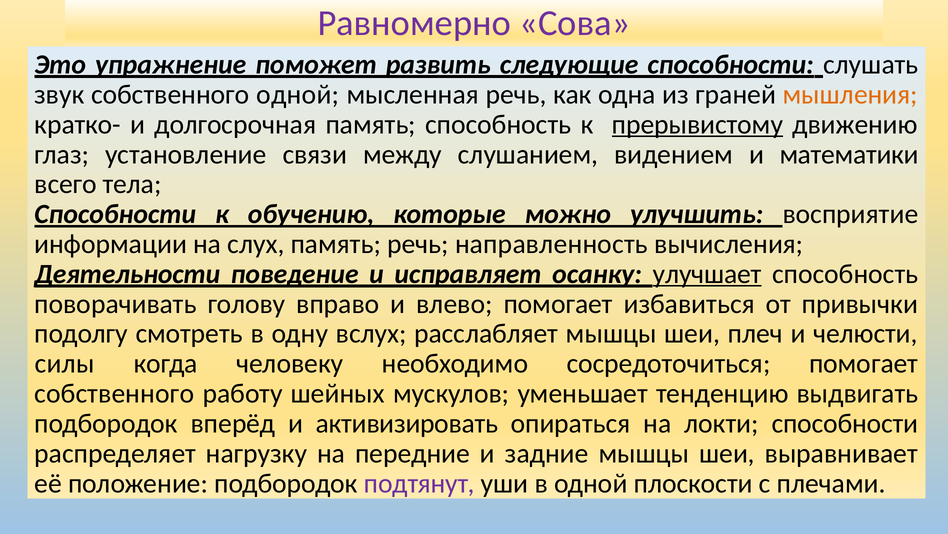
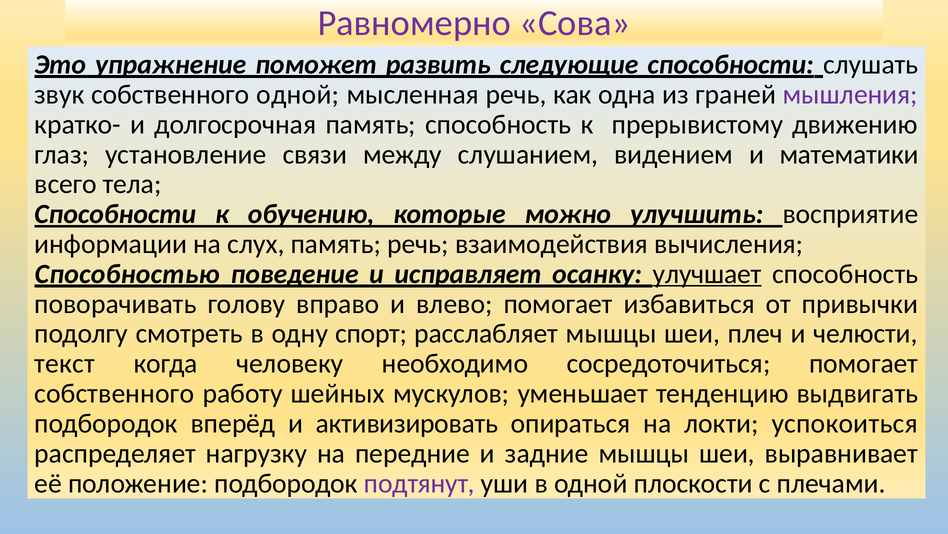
мышления colour: orange -> purple
прерывистому underline: present -> none
направленность: направленность -> взаимодействия
Деятельности: Деятельности -> Способностью
вслух: вслух -> спорт
силы: силы -> текст
локти способности: способности -> успокоиться
